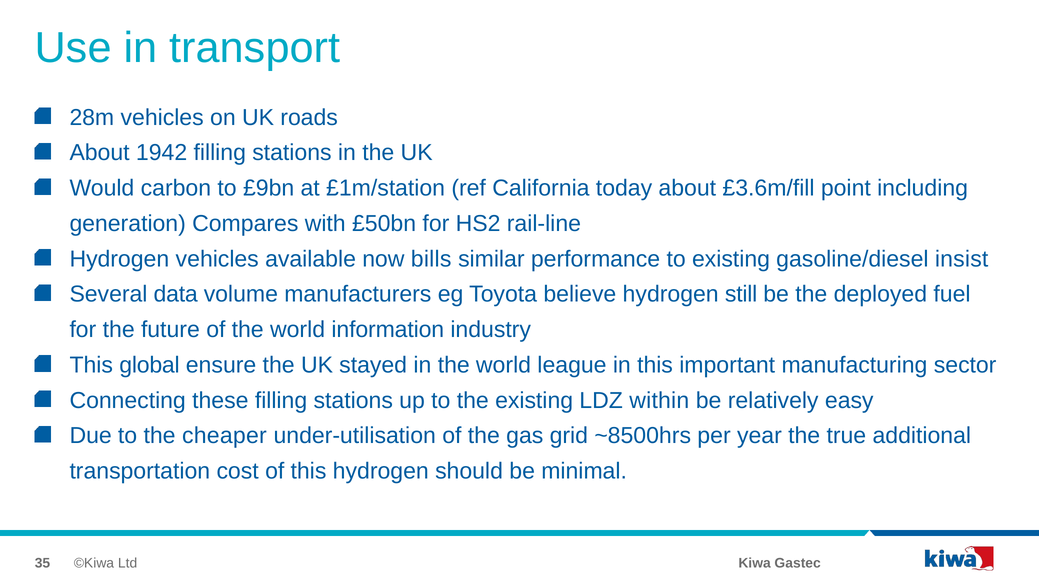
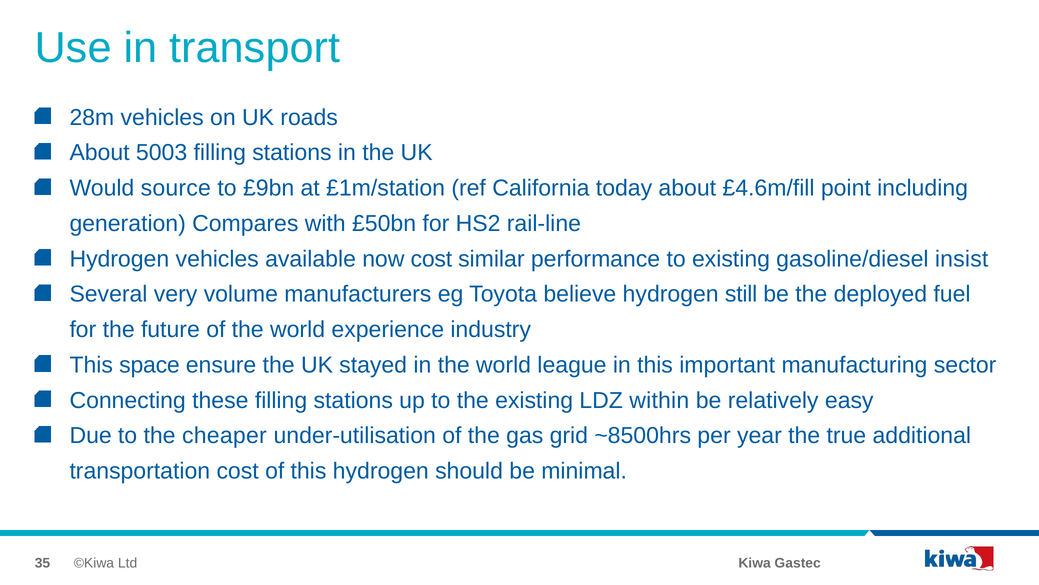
1942: 1942 -> 5003
carbon: carbon -> source
£3.6m/fill: £3.6m/fill -> £4.6m/fill
now bills: bills -> cost
data: data -> very
information: information -> experience
global: global -> space
